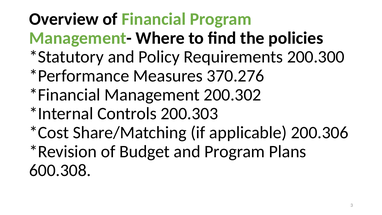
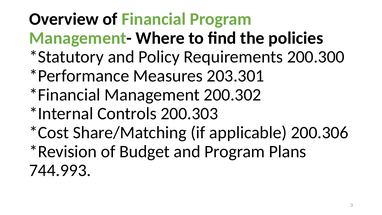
370.276: 370.276 -> 203.301
600.308: 600.308 -> 744.993
